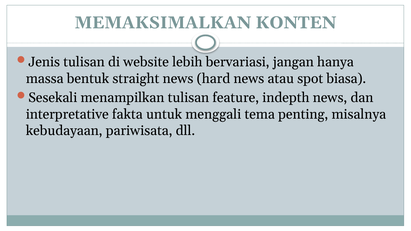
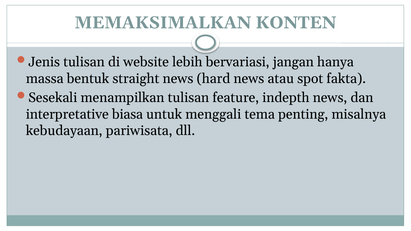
biasa: biasa -> fakta
fakta: fakta -> biasa
